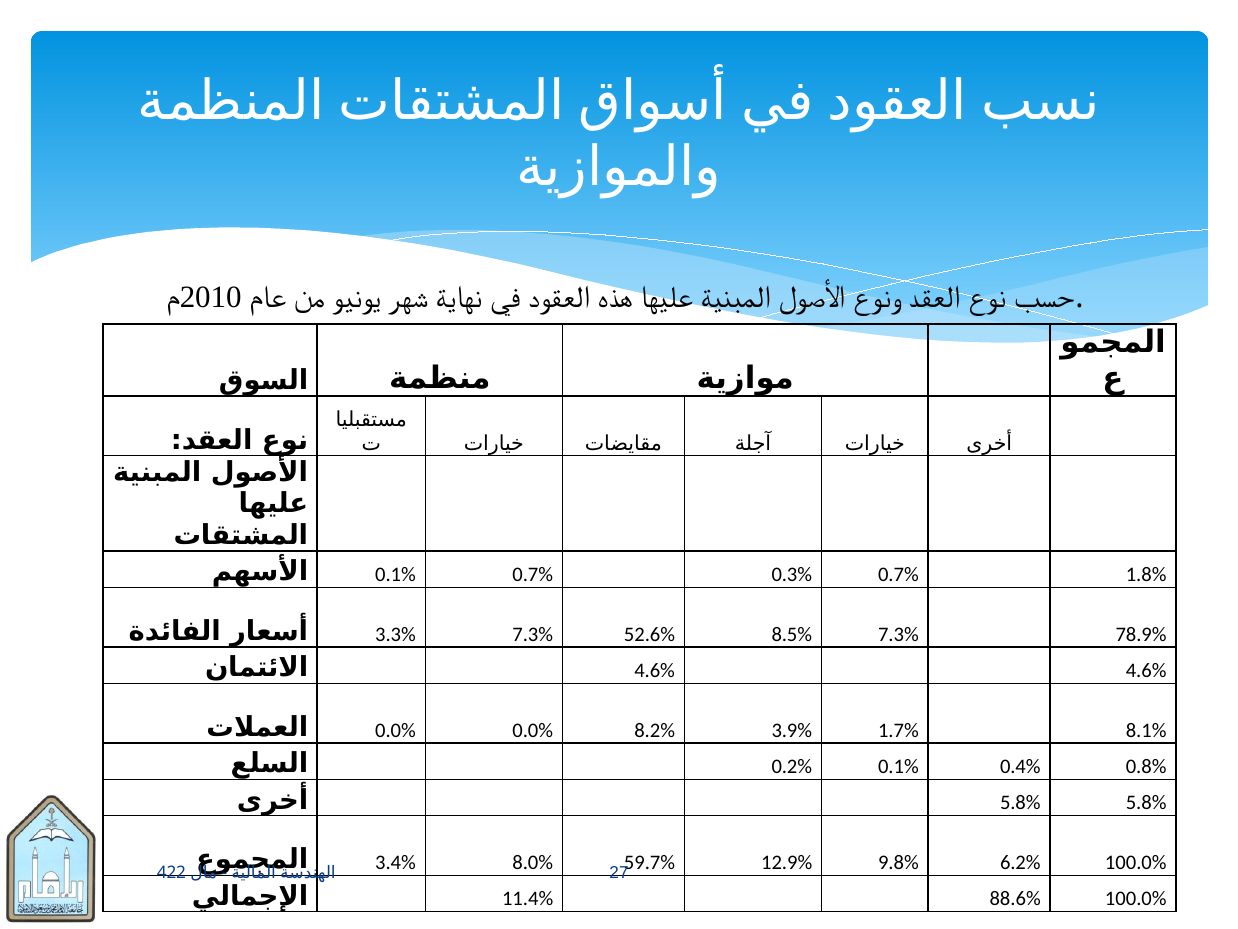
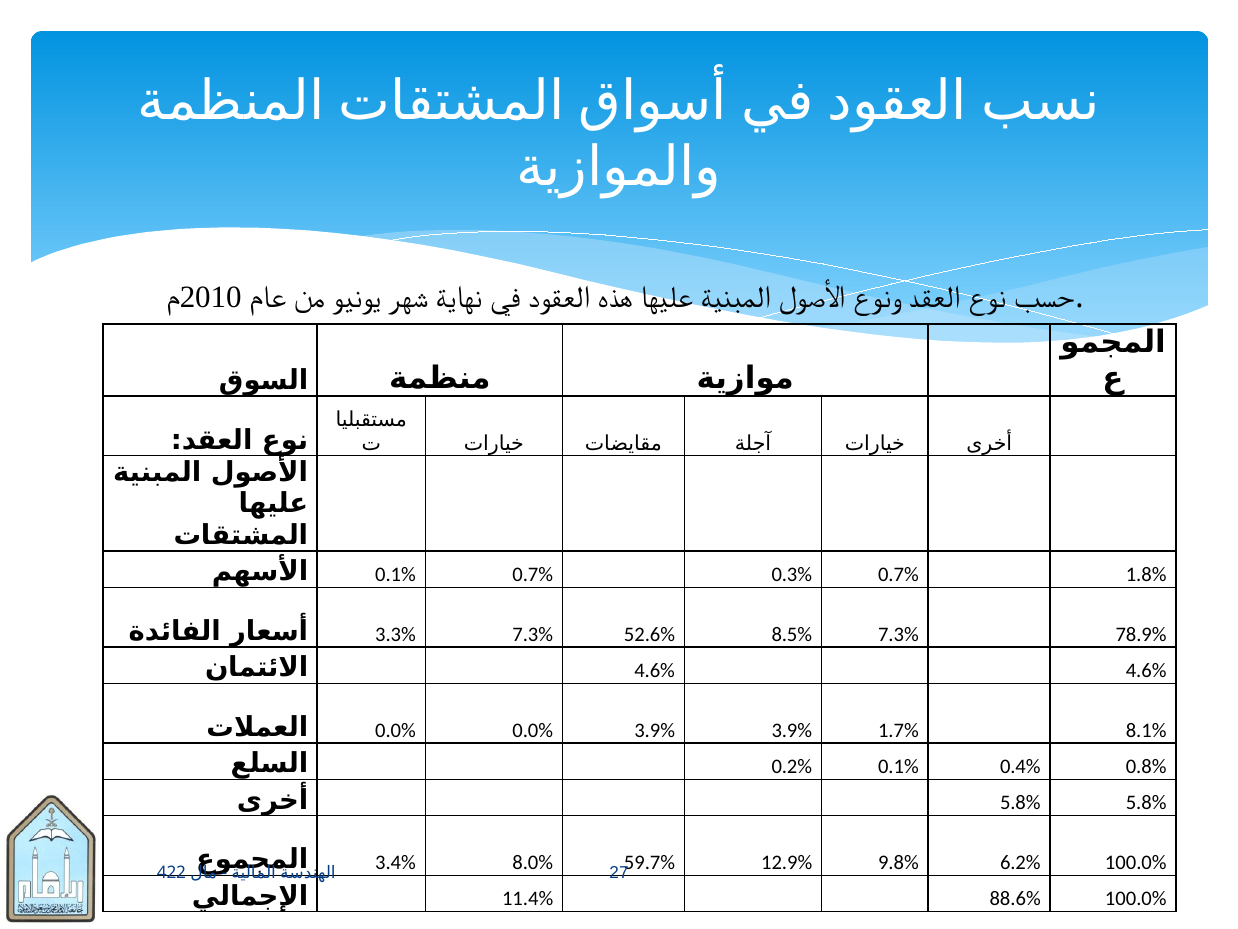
0.0% 8.2%: 8.2% -> 3.9%
